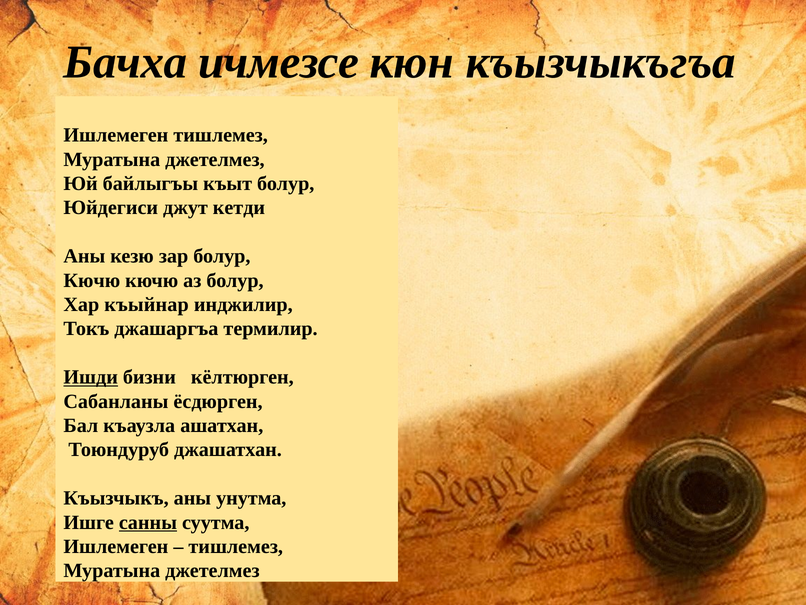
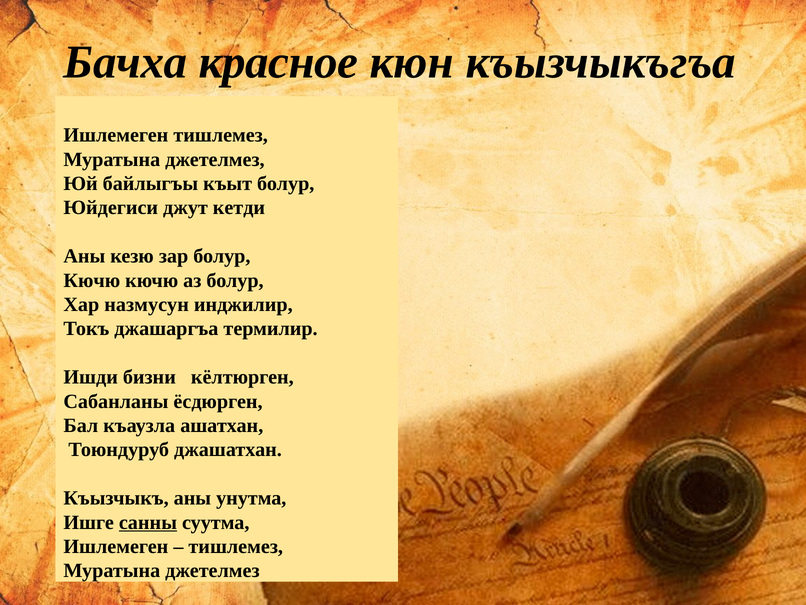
ичмезсе: ичмезсе -> красное
къыйнар: къыйнар -> назмусун
Ишди underline: present -> none
